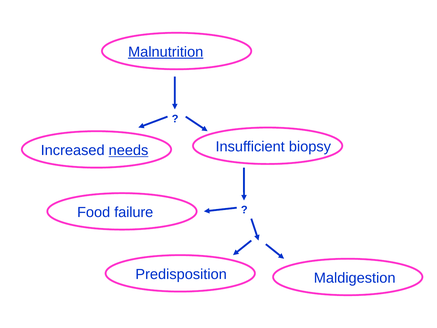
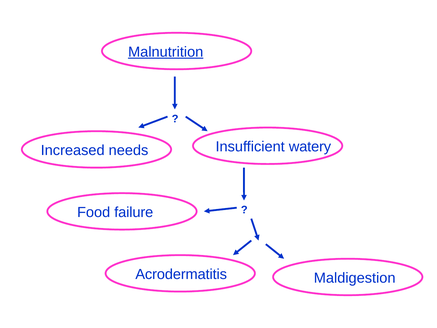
needs underline: present -> none
biopsy: biopsy -> watery
Predisposition: Predisposition -> Acrodermatitis
